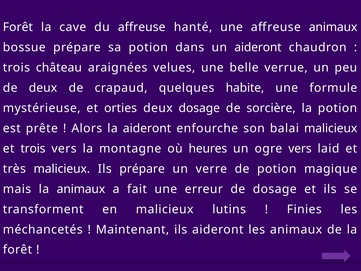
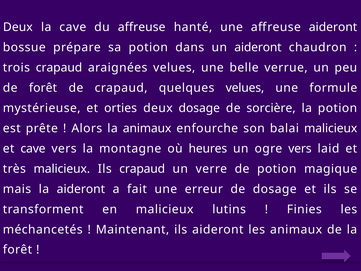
Forêt at (18, 27): Forêt -> Deux
affreuse animaux: animaux -> aideront
trois château: château -> crapaud
de deux: deux -> forêt
quelques habite: habite -> velues
la aideront: aideront -> animaux
et trois: trois -> cave
Ils prépare: prépare -> crapaud
la animaux: animaux -> aideront
